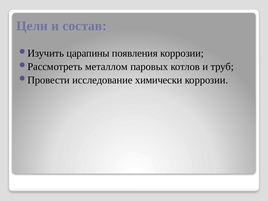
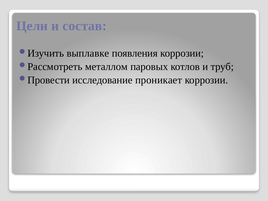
царапины: царапины -> выплавке
химически: химически -> проникает
